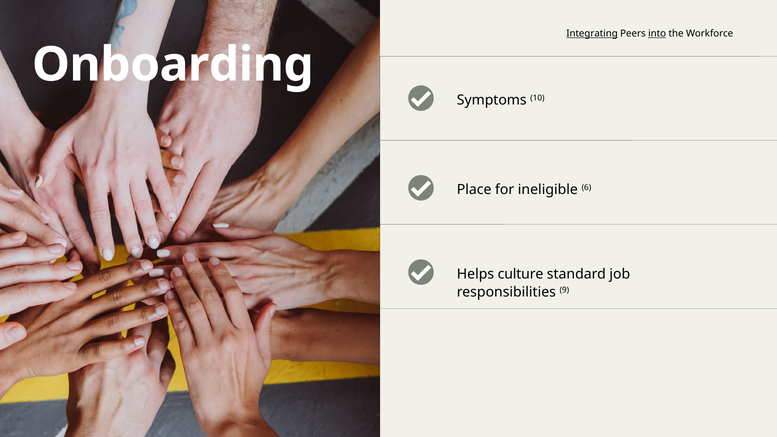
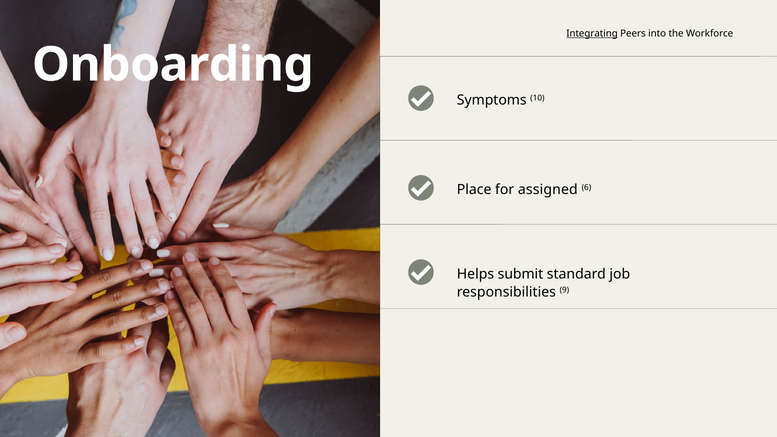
into underline: present -> none
ineligible: ineligible -> assigned
culture: culture -> submit
